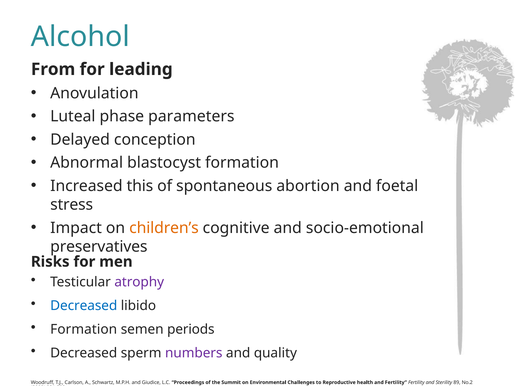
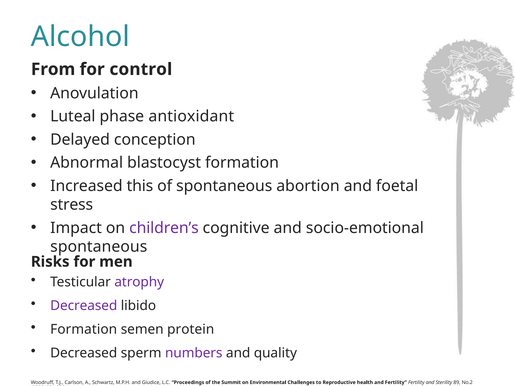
leading: leading -> control
parameters: parameters -> antioxidant
children’s colour: orange -> purple
preservatives at (99, 247): preservatives -> spontaneous
Decreased at (84, 306) colour: blue -> purple
periods: periods -> protein
